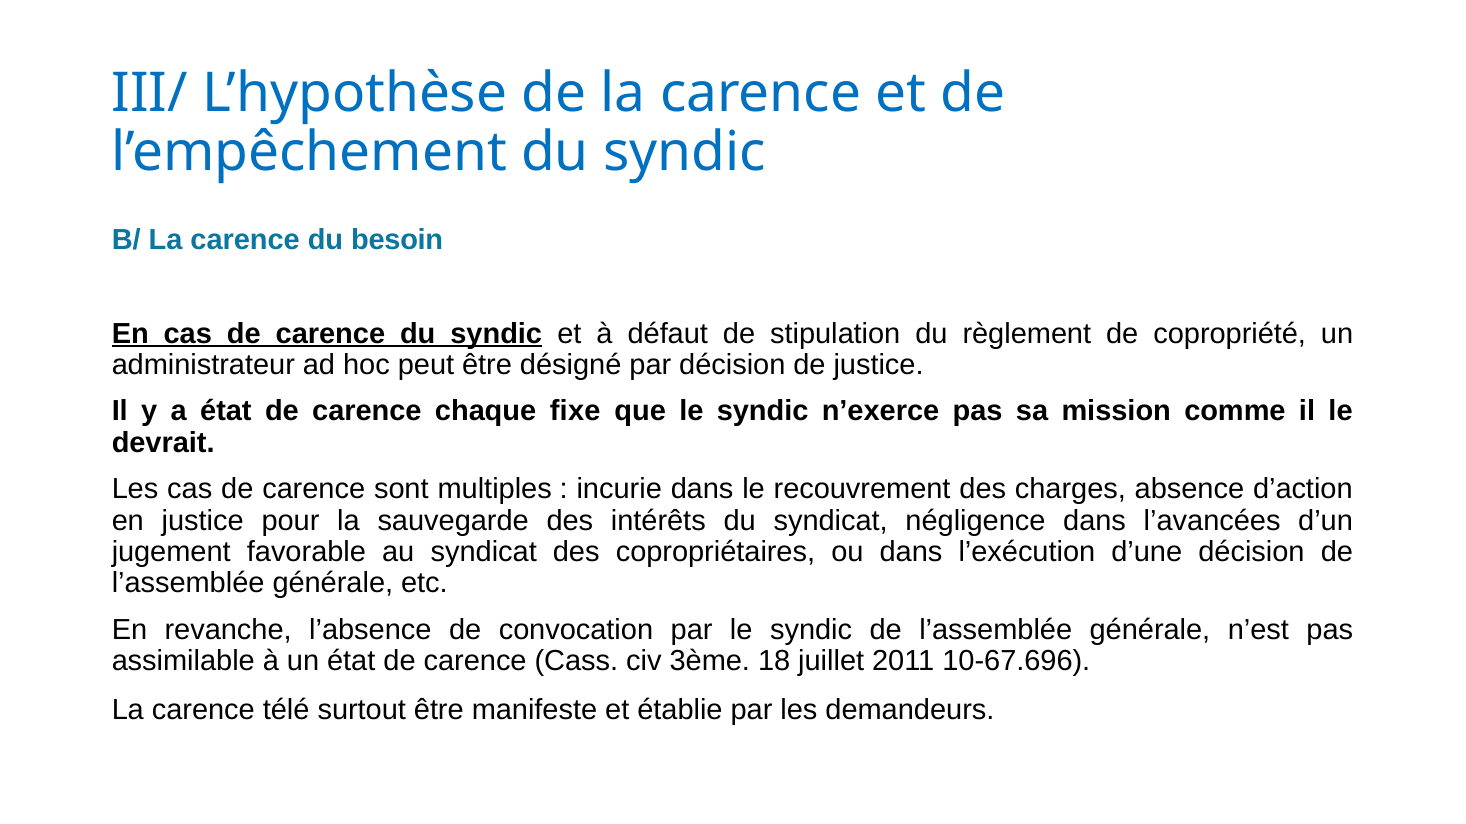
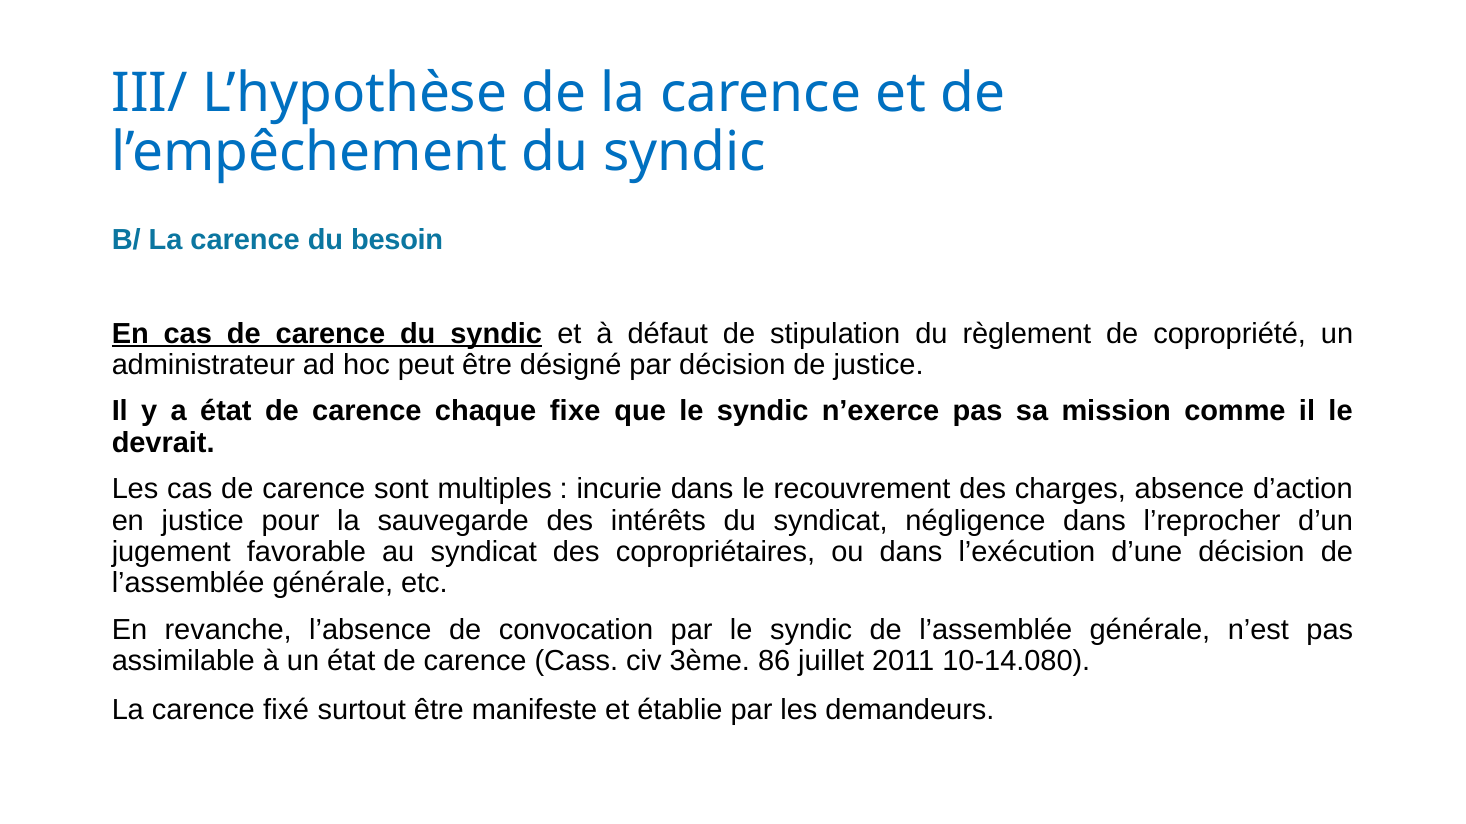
l’avancées: l’avancées -> l’reprocher
18: 18 -> 86
10-67.696: 10-67.696 -> 10-14.080
télé: télé -> fixé
